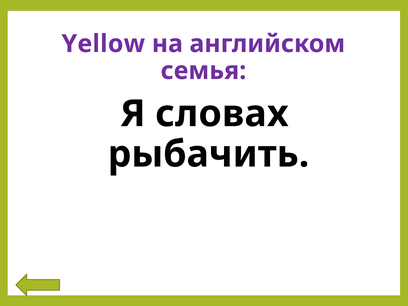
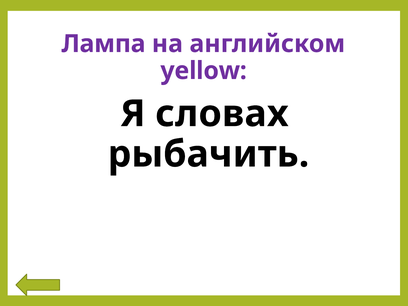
Yellow: Yellow -> Лампа
семья: семья -> yellow
